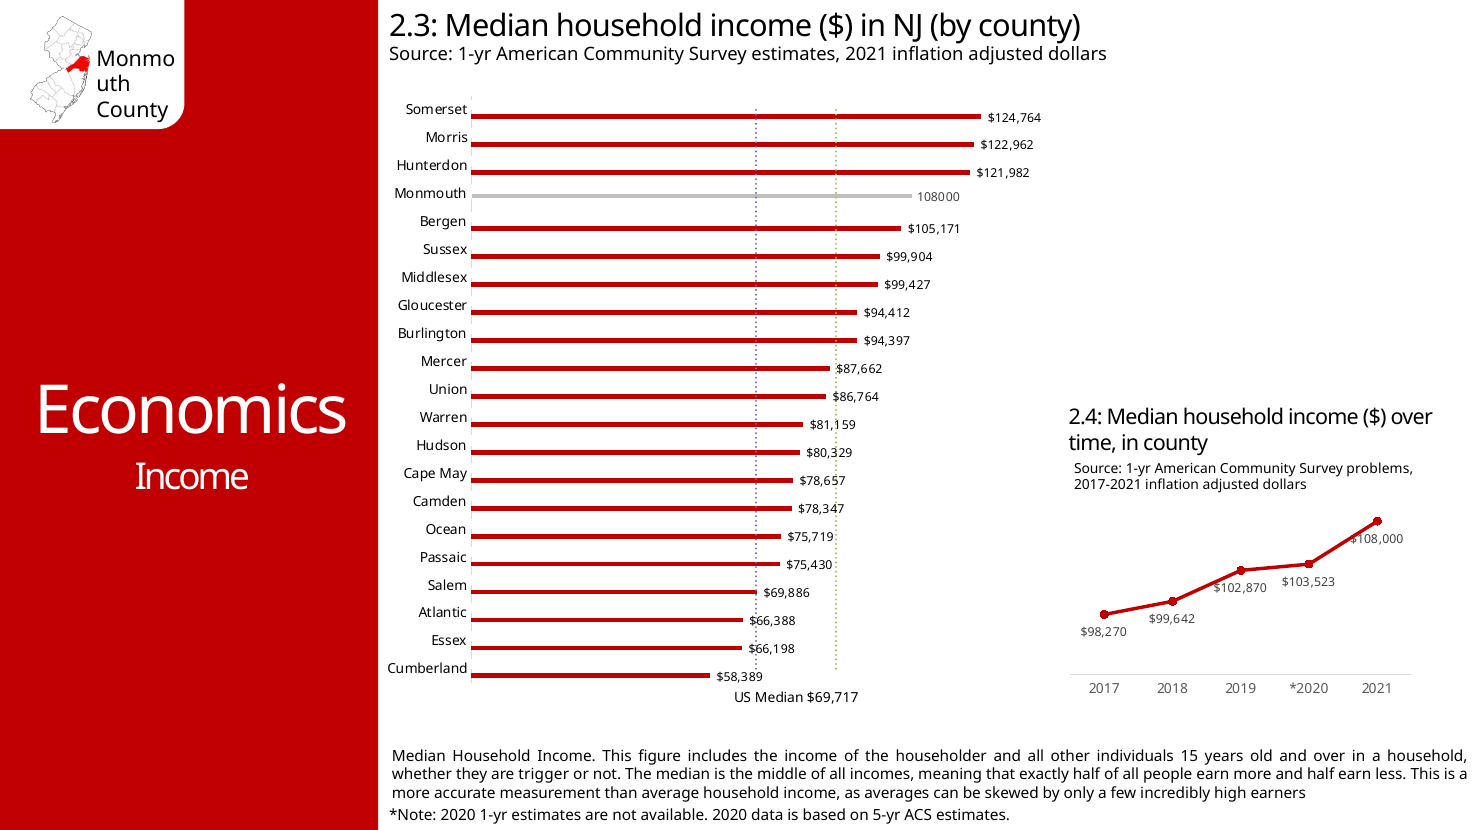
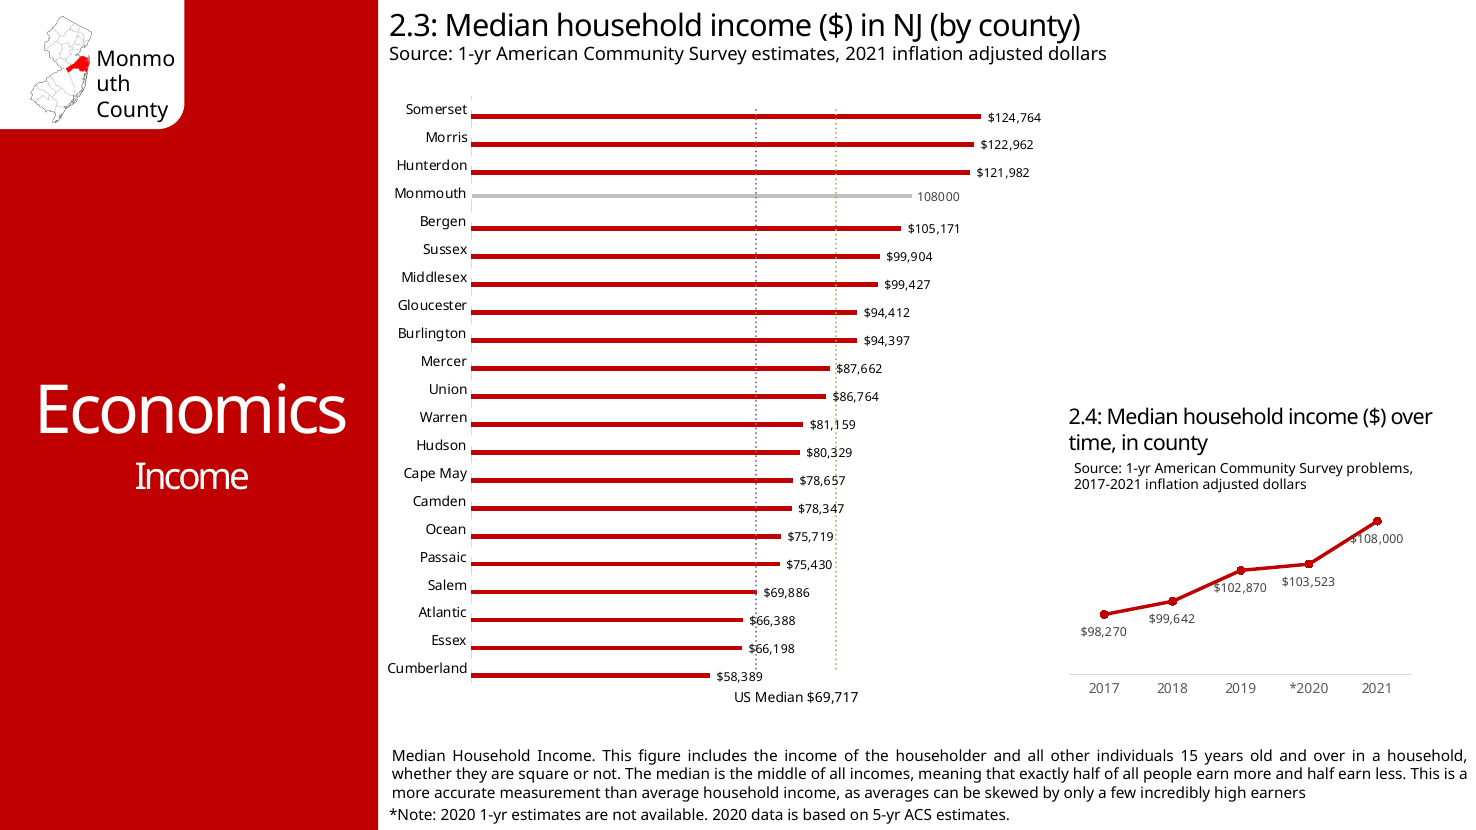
trigger: trigger -> square
